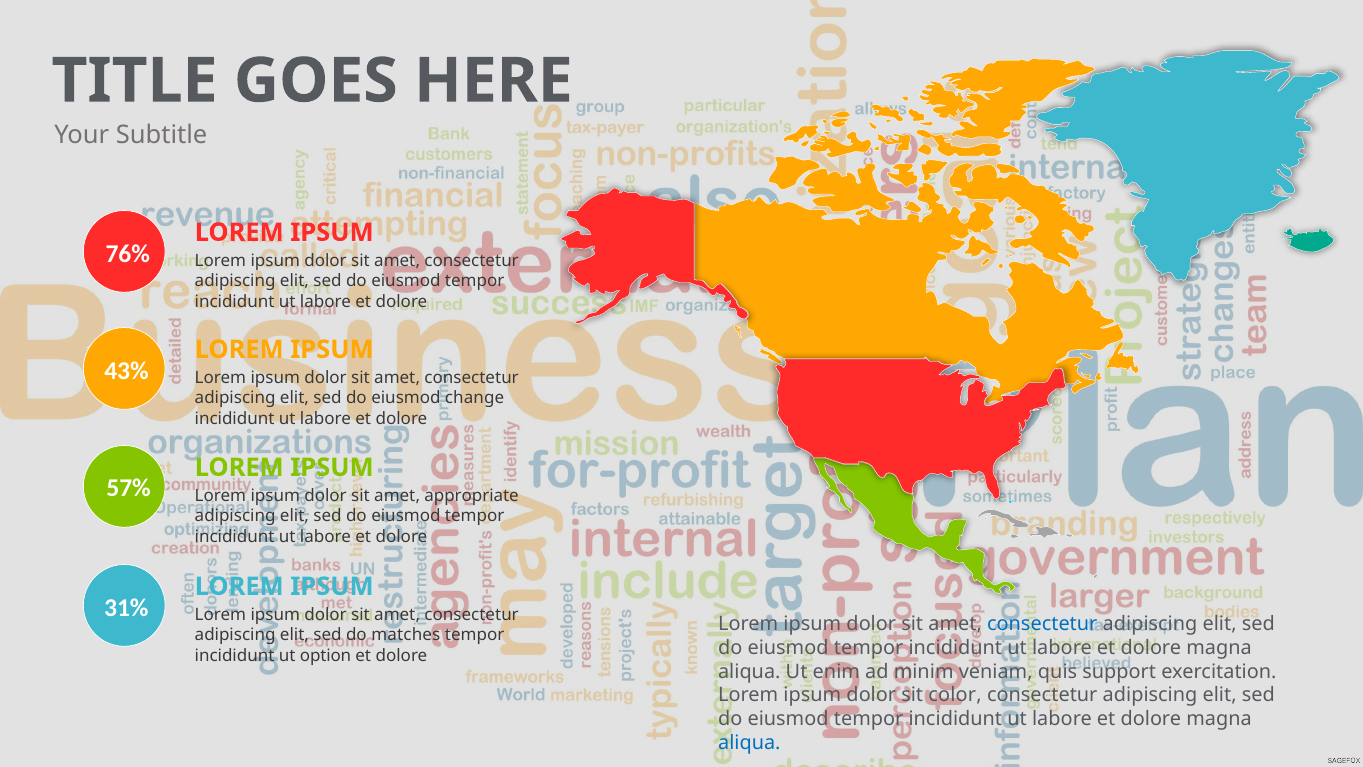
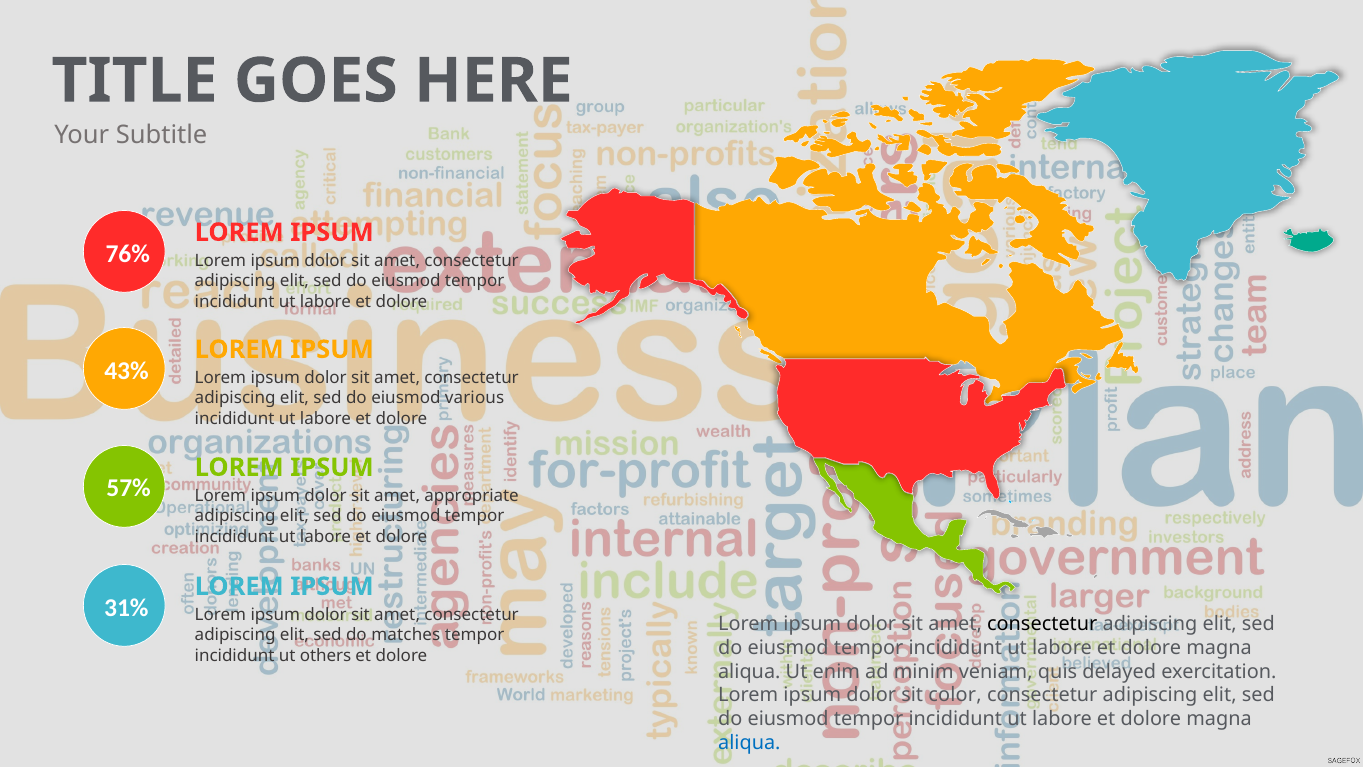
change: change -> various
consectetur at (1042, 623) colour: blue -> black
option: option -> others
support: support -> delayed
